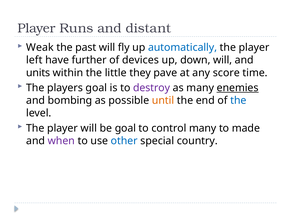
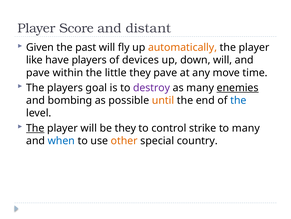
Runs: Runs -> Score
Weak: Weak -> Given
automatically colour: blue -> orange
left: left -> like
have further: further -> players
units at (38, 72): units -> pave
score: score -> move
The at (35, 128) underline: none -> present
be goal: goal -> they
control many: many -> strike
to made: made -> many
when colour: purple -> blue
other colour: blue -> orange
